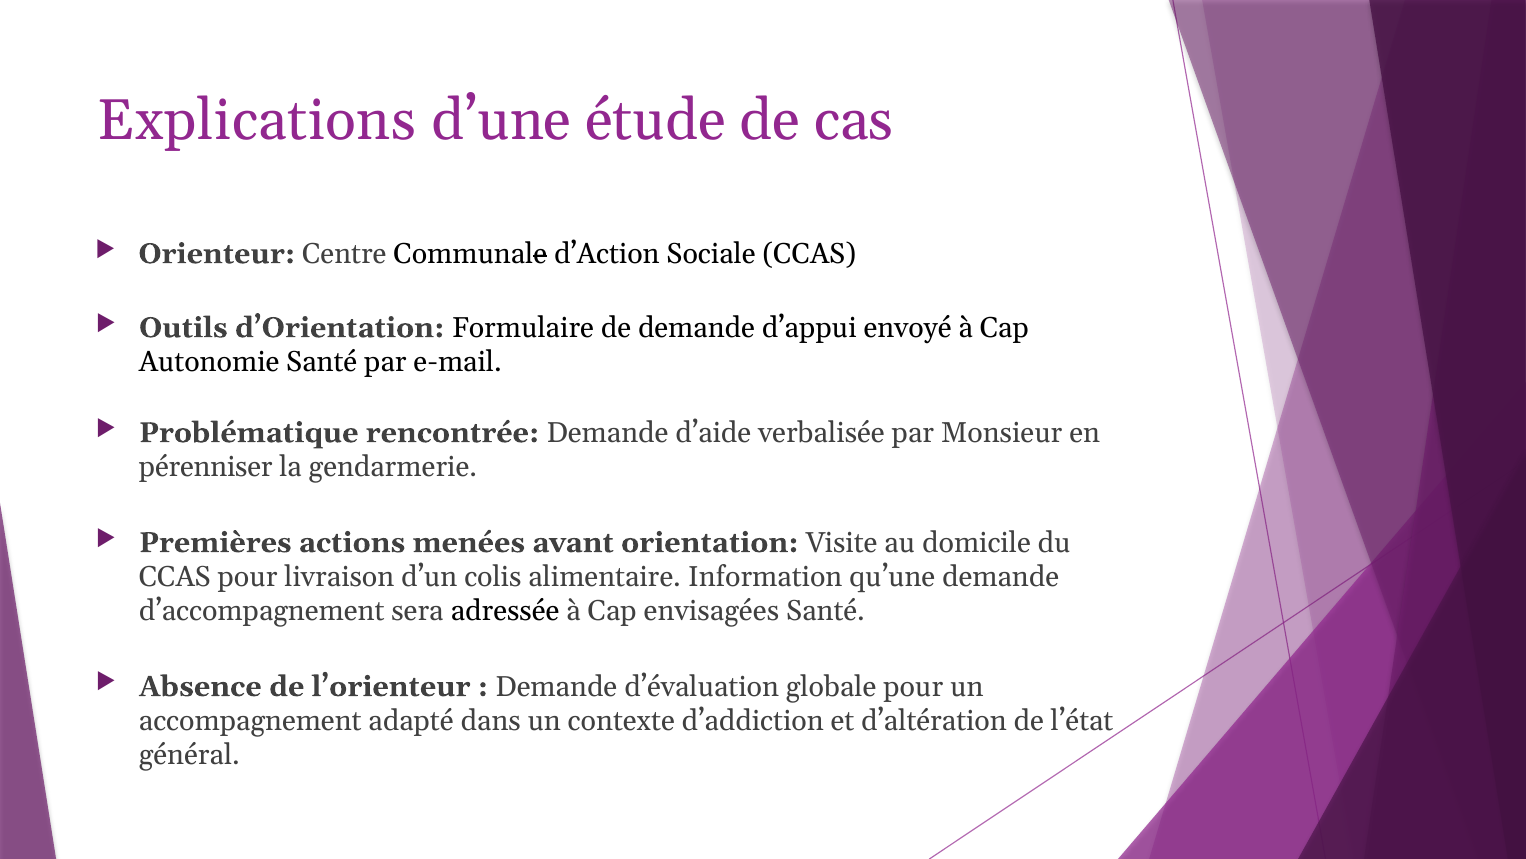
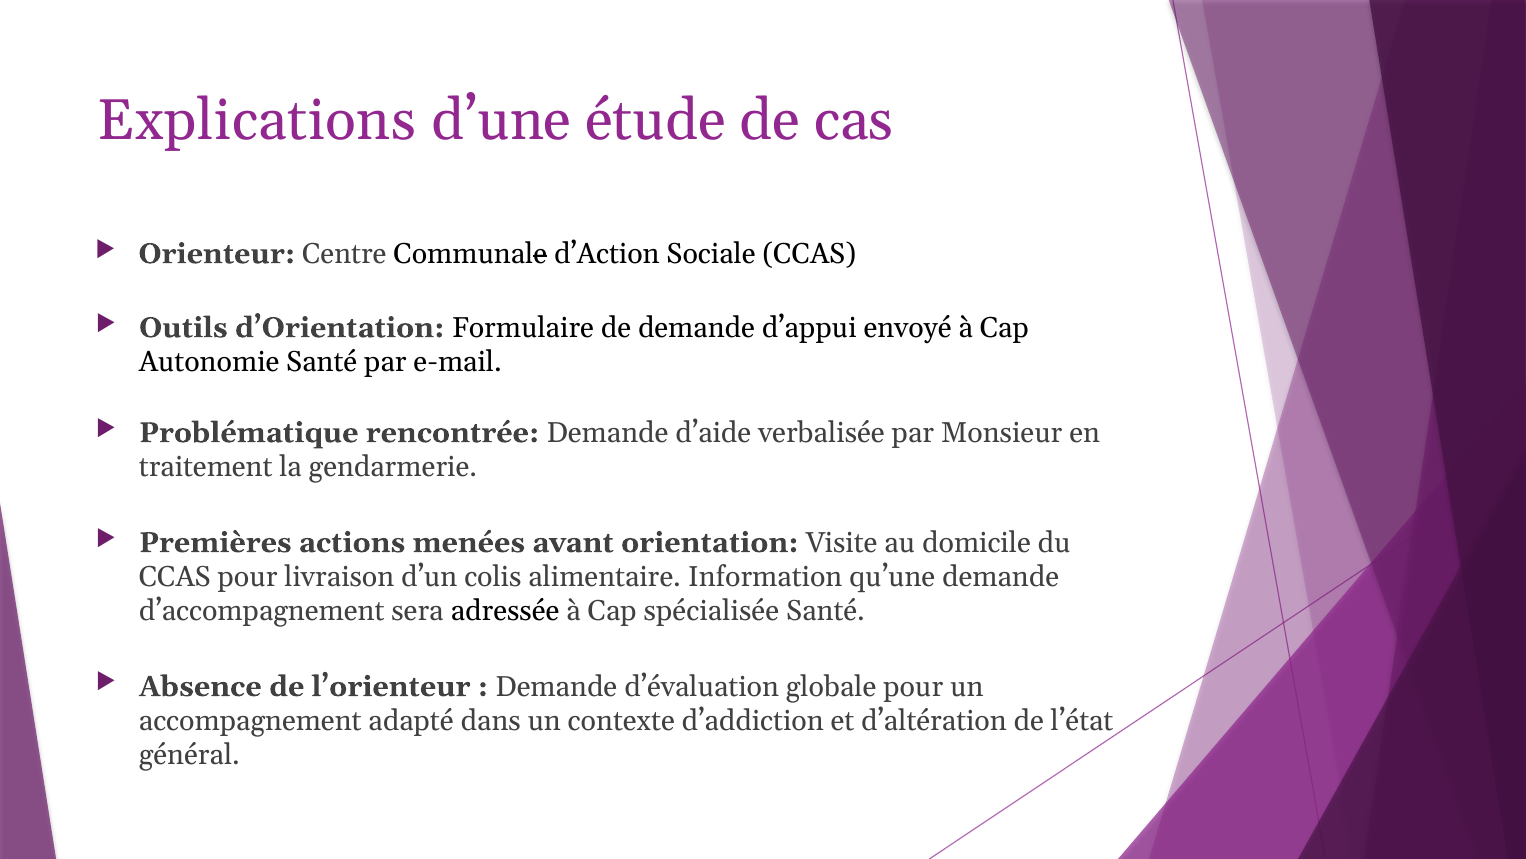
pérenniser: pérenniser -> traitement
envisagées: envisagées -> spécialisée
